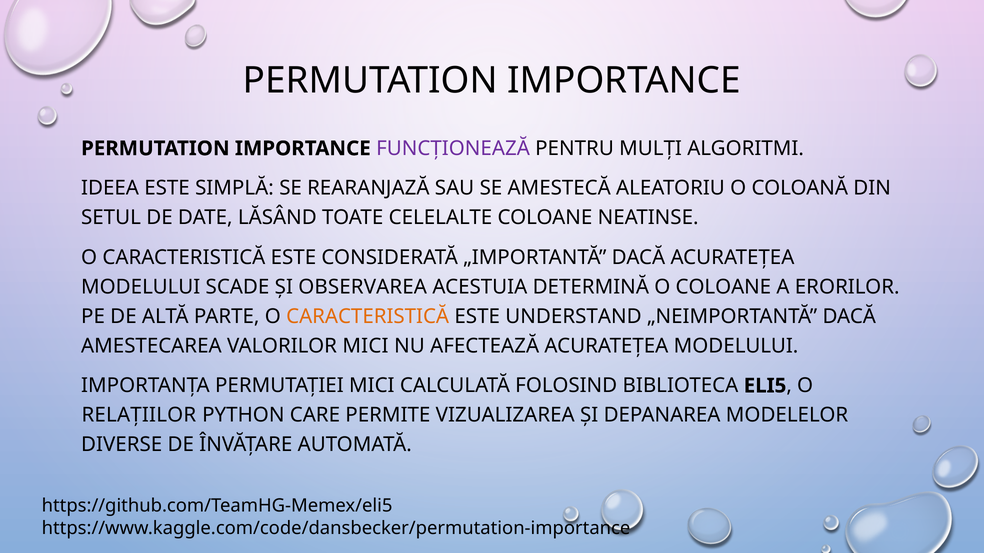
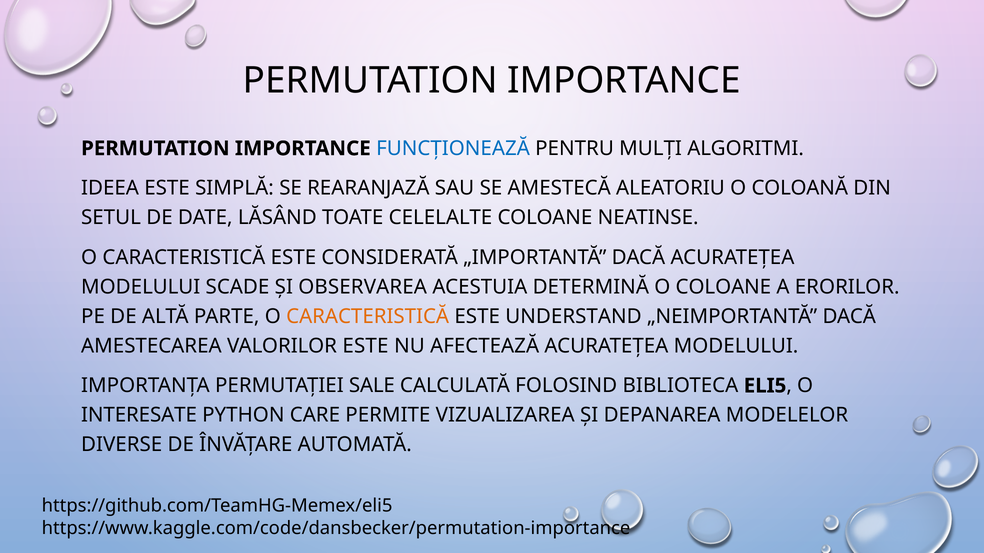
FUNCȚIONEAZĂ colour: purple -> blue
VALORILOR MICI: MICI -> ESTE
PERMUTAȚIEI MICI: MICI -> SALE
RELAȚIILOR: RELAȚIILOR -> INTERESATE
